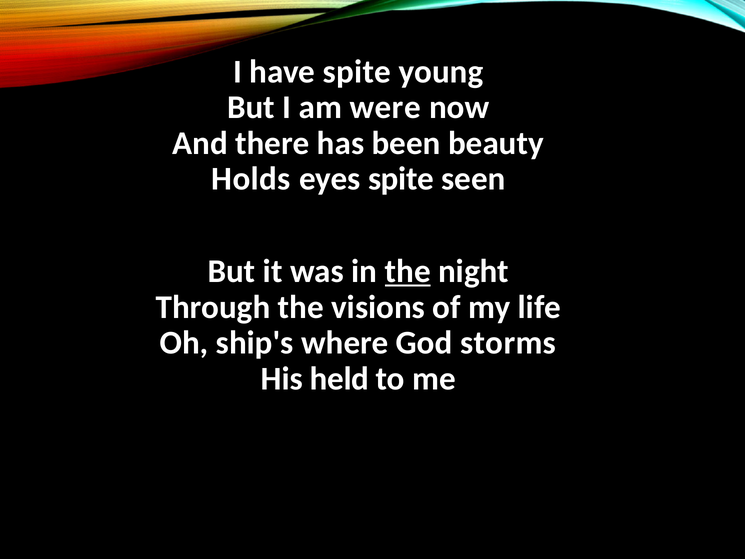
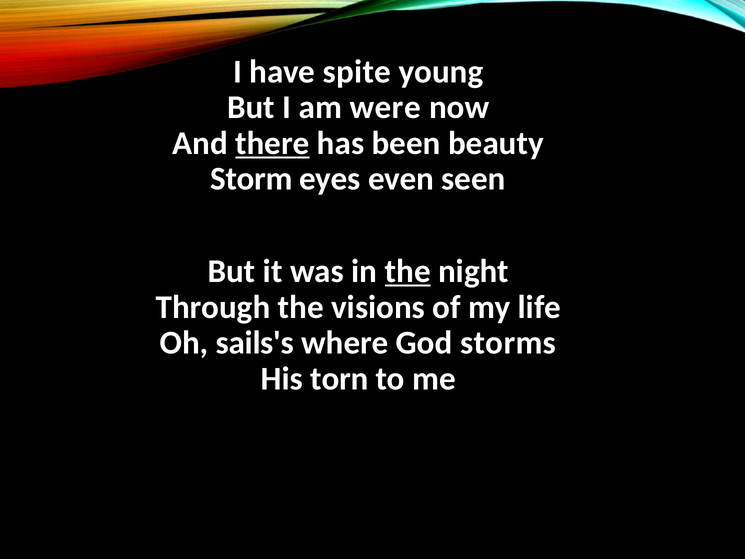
there underline: none -> present
Holds: Holds -> Storm
eyes spite: spite -> even
ship's: ship's -> sails's
held: held -> torn
